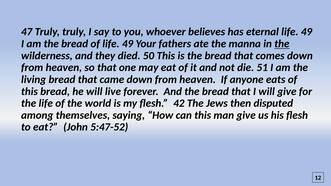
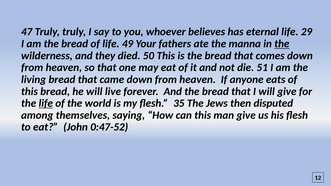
eternal life 49: 49 -> 29
life at (46, 103) underline: none -> present
42: 42 -> 35
5:47-52: 5:47-52 -> 0:47-52
